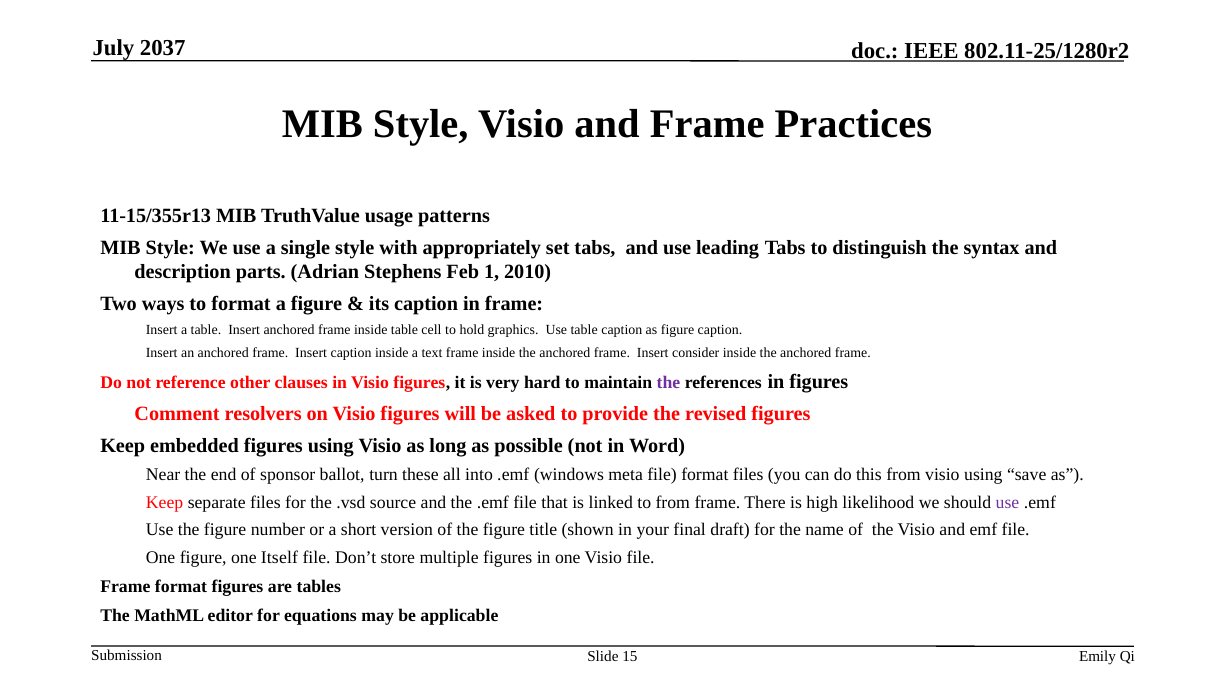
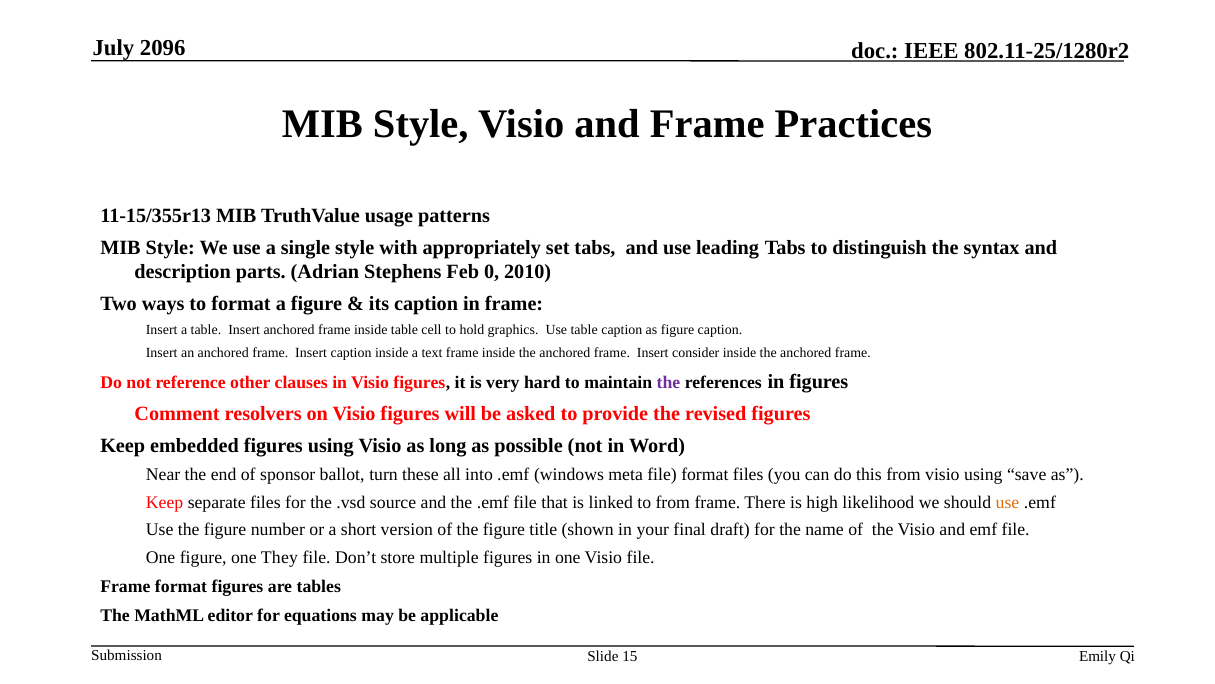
2037: 2037 -> 2096
1: 1 -> 0
use at (1008, 502) colour: purple -> orange
Itself: Itself -> They
